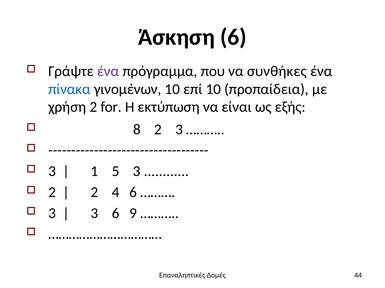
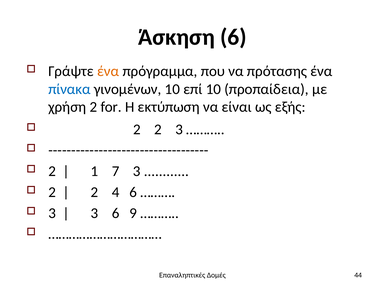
ένα at (108, 71) colour: purple -> orange
συνθήκες: συνθήκες -> πρότασης
8 at (137, 130): 8 -> 2
3 at (52, 172): 3 -> 2
5: 5 -> 7
